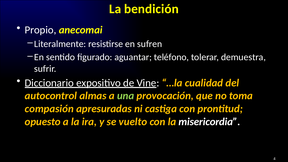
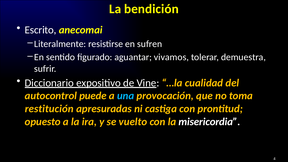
Propio: Propio -> Escrito
teléfono: teléfono -> vivamos
almas: almas -> puede
una colour: light green -> light blue
compasión: compasión -> restitución
